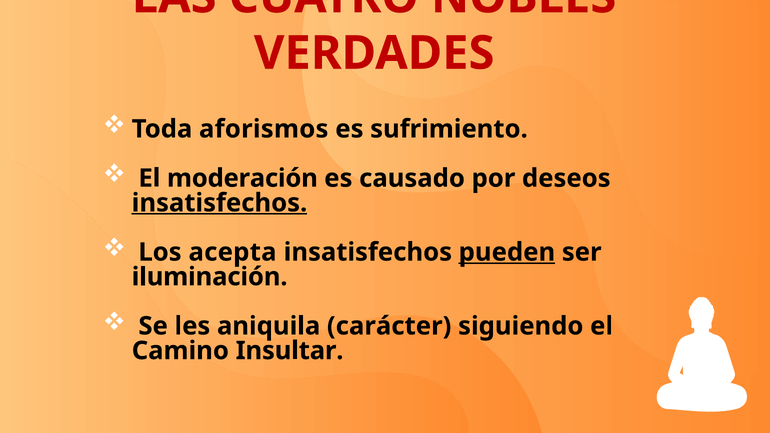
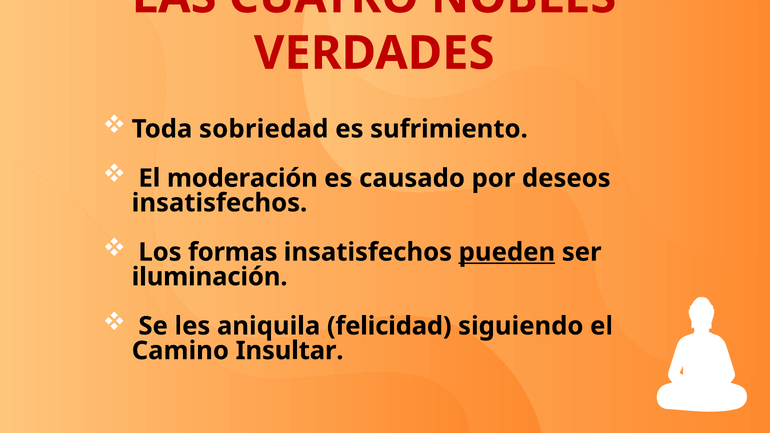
aforismos: aforismos -> sobriedad
insatisfechos at (219, 203) underline: present -> none
acepta: acepta -> formas
carácter: carácter -> felicidad
